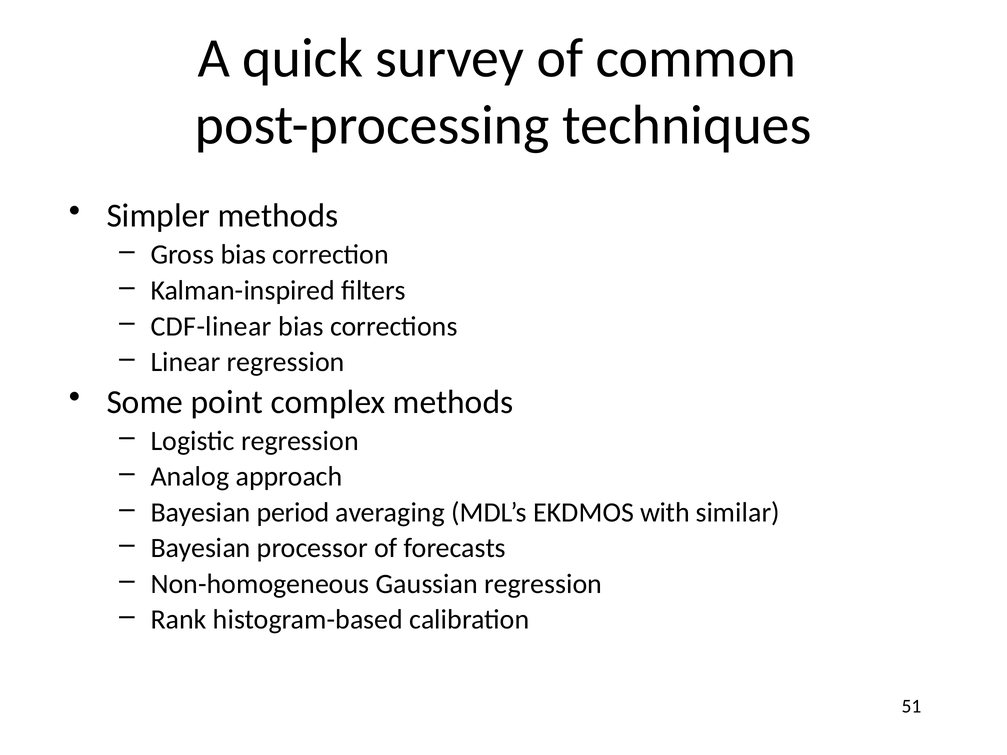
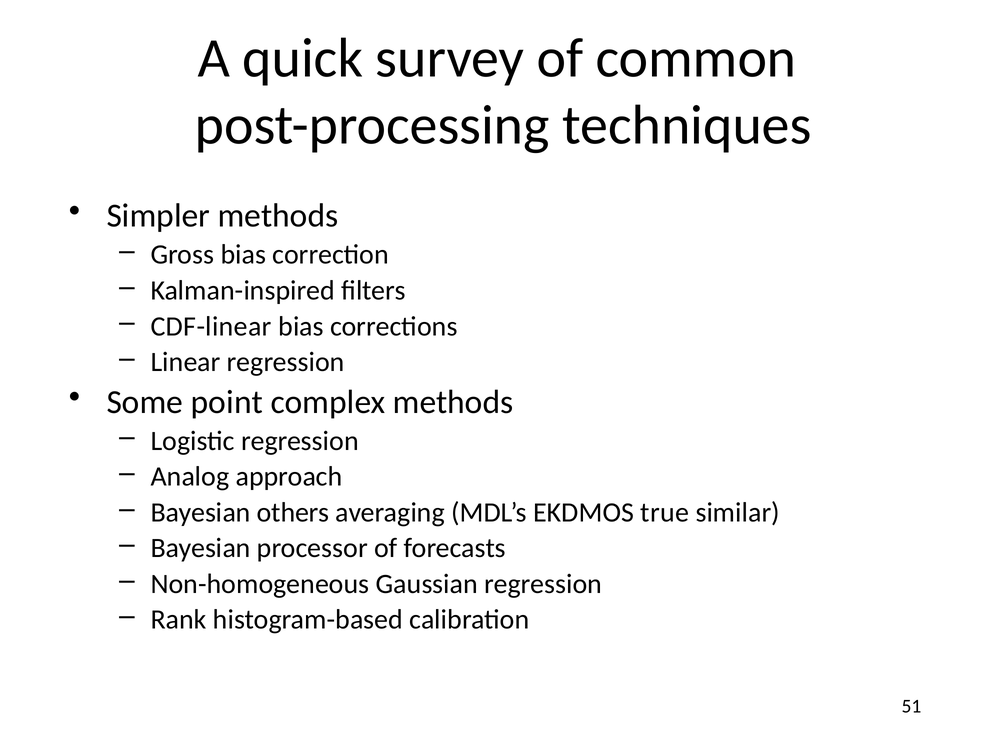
period: period -> others
with: with -> true
